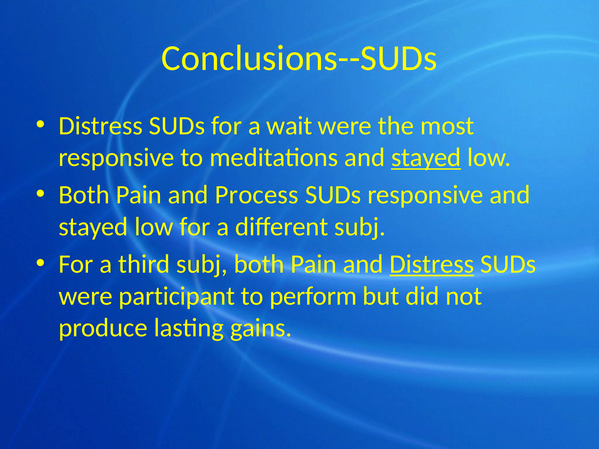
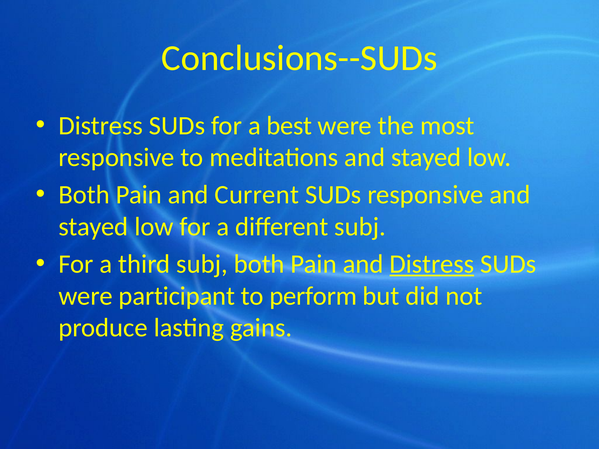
wait: wait -> best
stayed at (426, 158) underline: present -> none
Process: Process -> Current
